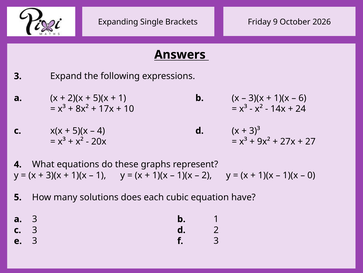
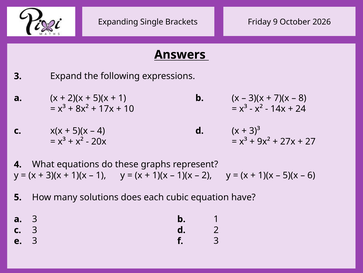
1)(x at (281, 98): 1)(x -> 7)(x
6: 6 -> 8
1)(x at (290, 175): 1)(x -> 5)(x
0: 0 -> 6
